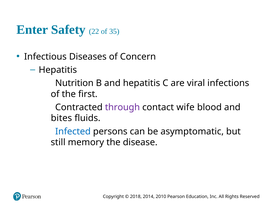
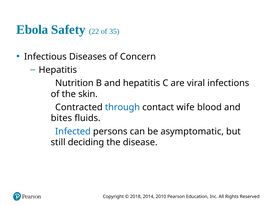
Enter: Enter -> Ebola
first: first -> skin
through colour: purple -> blue
memory: memory -> deciding
